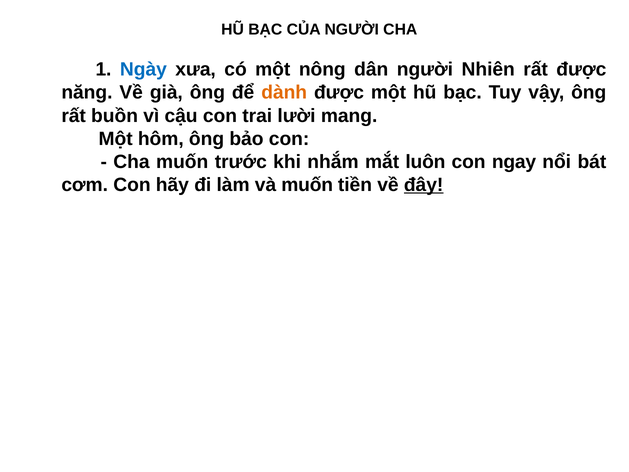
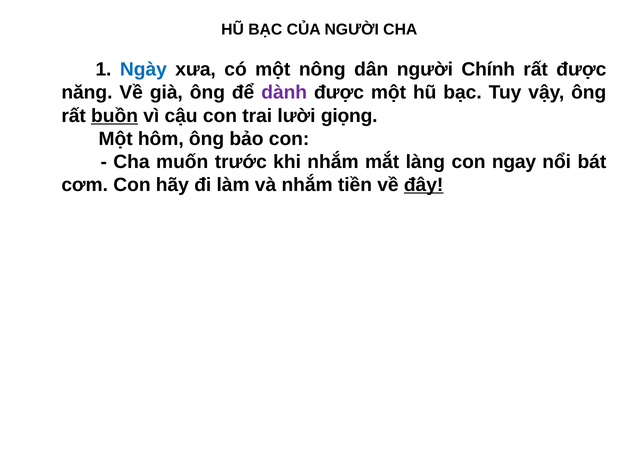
Nhiên: Nhiên -> Chính
dành colour: orange -> purple
buồn underline: none -> present
mang: mang -> giọng
luôn: luôn -> làng
và muốn: muốn -> nhắm
